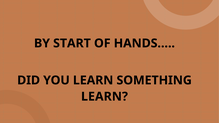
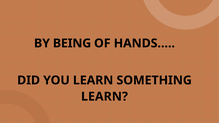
START: START -> BEING
